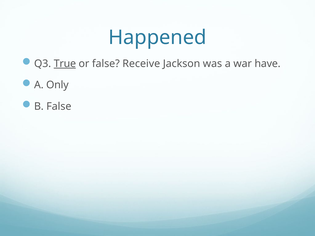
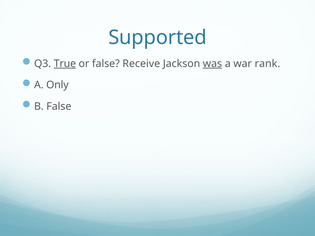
Happened: Happened -> Supported
was underline: none -> present
have: have -> rank
